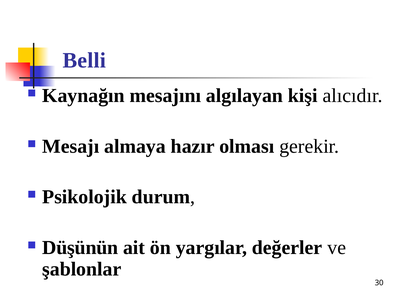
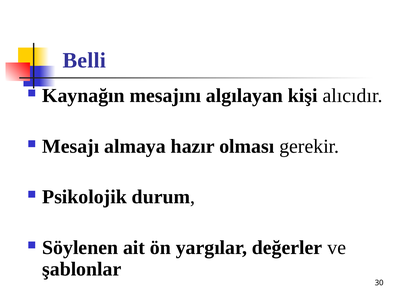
Düşünün: Düşünün -> Söylenen
